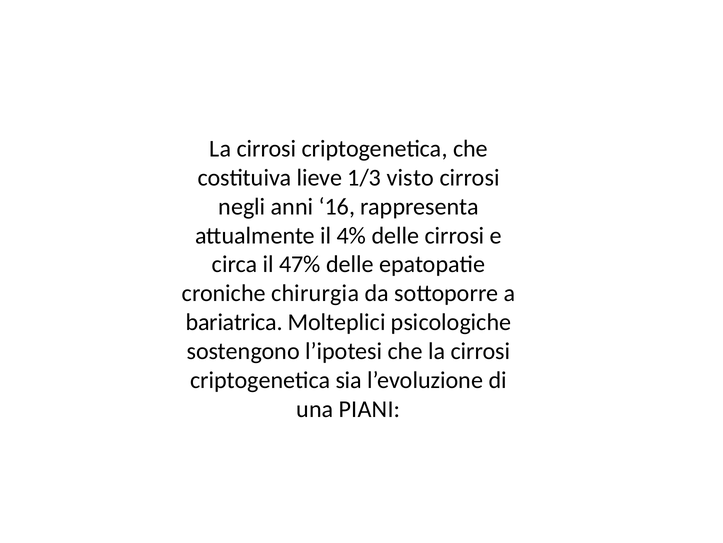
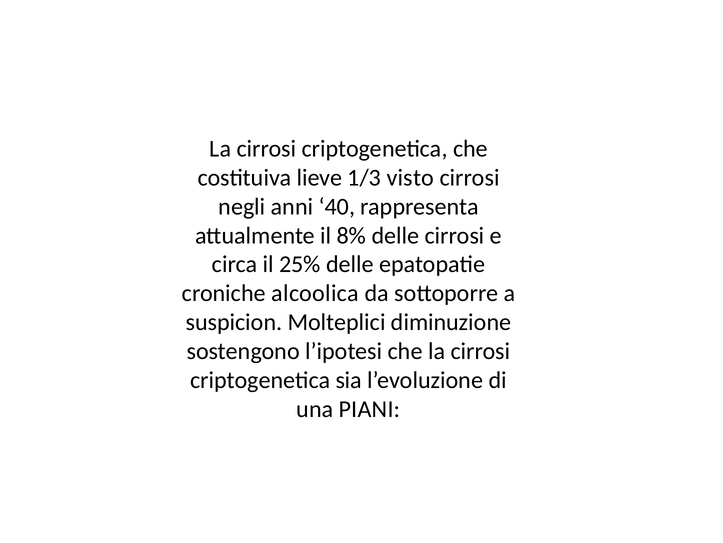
16: 16 -> 40
4%: 4% -> 8%
47%: 47% -> 25%
chirurgia: chirurgia -> alcoolica
bariatrica: bariatrica -> suspicion
psicologiche: psicologiche -> diminuzione
